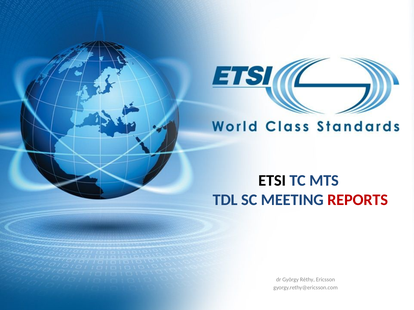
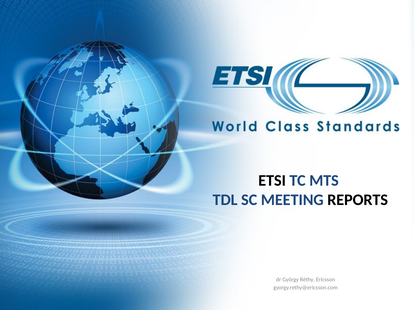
REPORTS colour: red -> black
